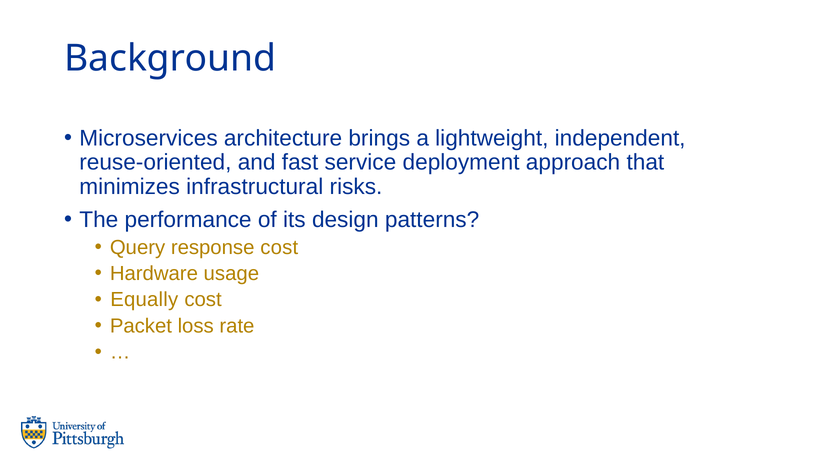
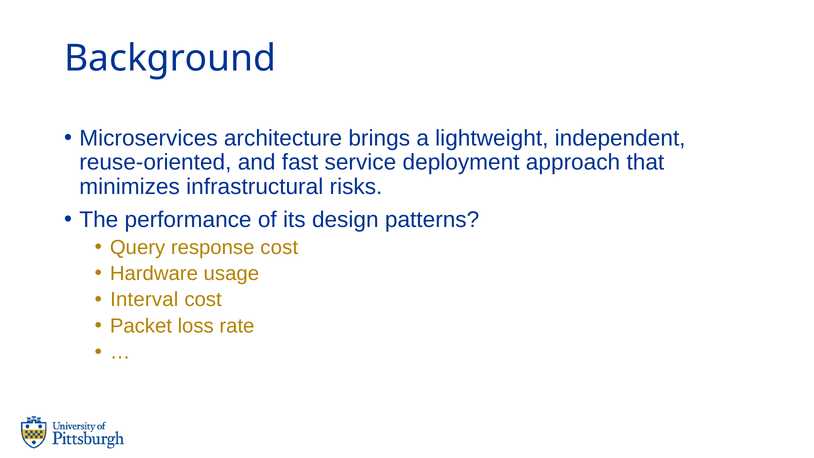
Equally: Equally -> Interval
